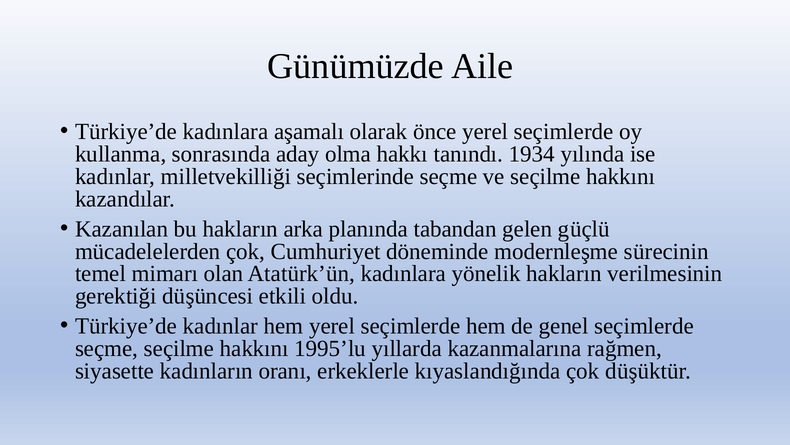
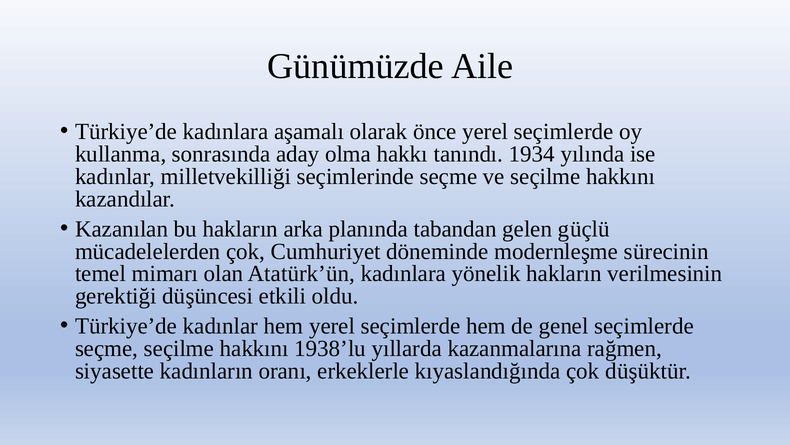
1995’lu: 1995’lu -> 1938’lu
